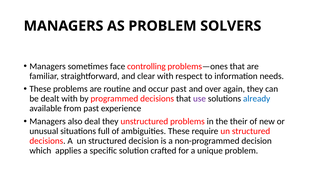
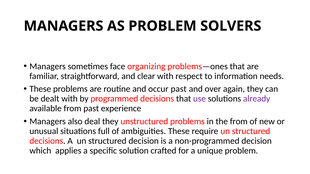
controlling: controlling -> organizing
already colour: blue -> purple
the their: their -> from
